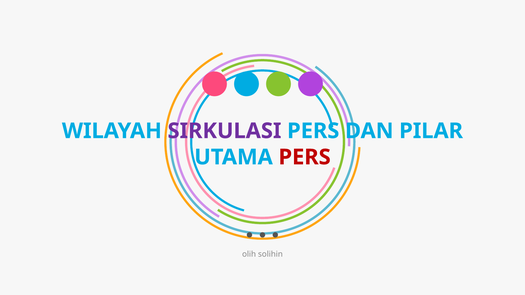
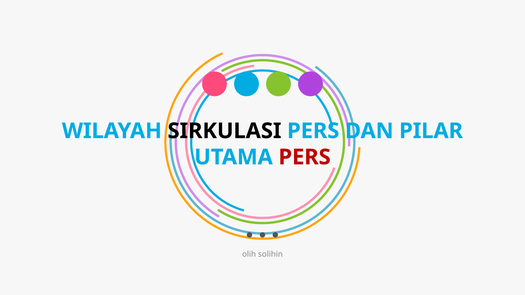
SIRKULASI colour: purple -> black
